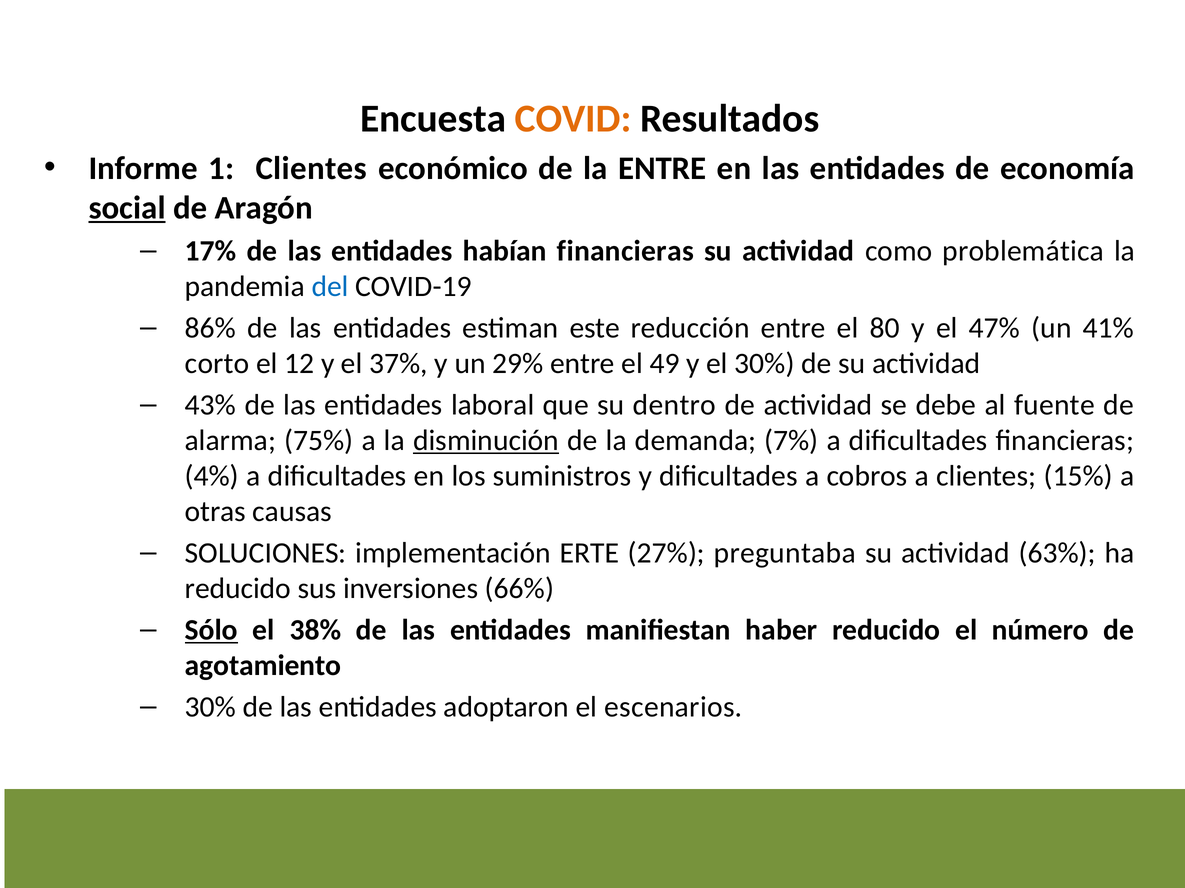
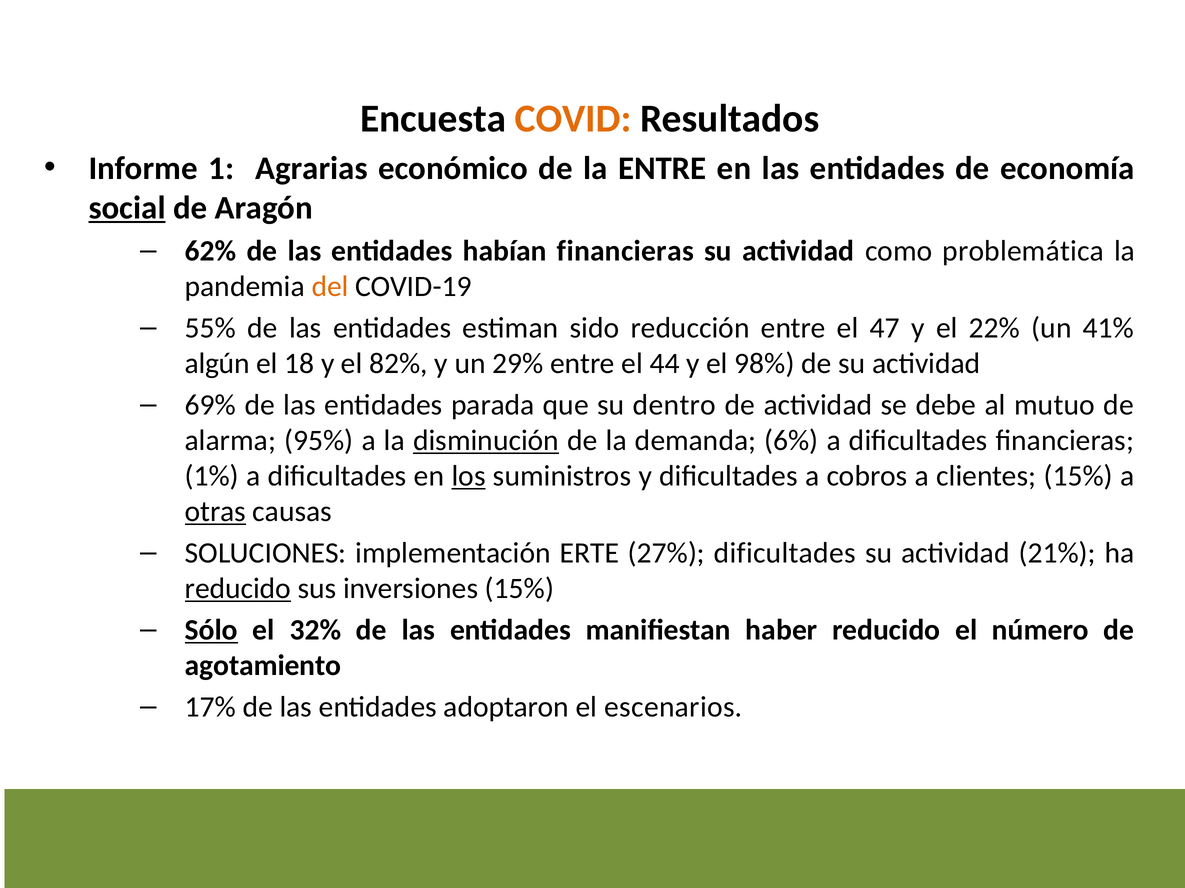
1 Clientes: Clientes -> Agrarias
17%: 17% -> 62%
del colour: blue -> orange
86%: 86% -> 55%
este: este -> sido
80: 80 -> 47
47%: 47% -> 22%
corto: corto -> algún
12: 12 -> 18
37%: 37% -> 82%
49: 49 -> 44
el 30%: 30% -> 98%
43%: 43% -> 69%
laboral: laboral -> parada
fuente: fuente -> mutuo
75%: 75% -> 95%
7%: 7% -> 6%
4%: 4% -> 1%
los underline: none -> present
otras underline: none -> present
27% preguntaba: preguntaba -> dificultades
63%: 63% -> 21%
reducido at (238, 589) underline: none -> present
inversiones 66%: 66% -> 15%
38%: 38% -> 32%
30% at (210, 708): 30% -> 17%
